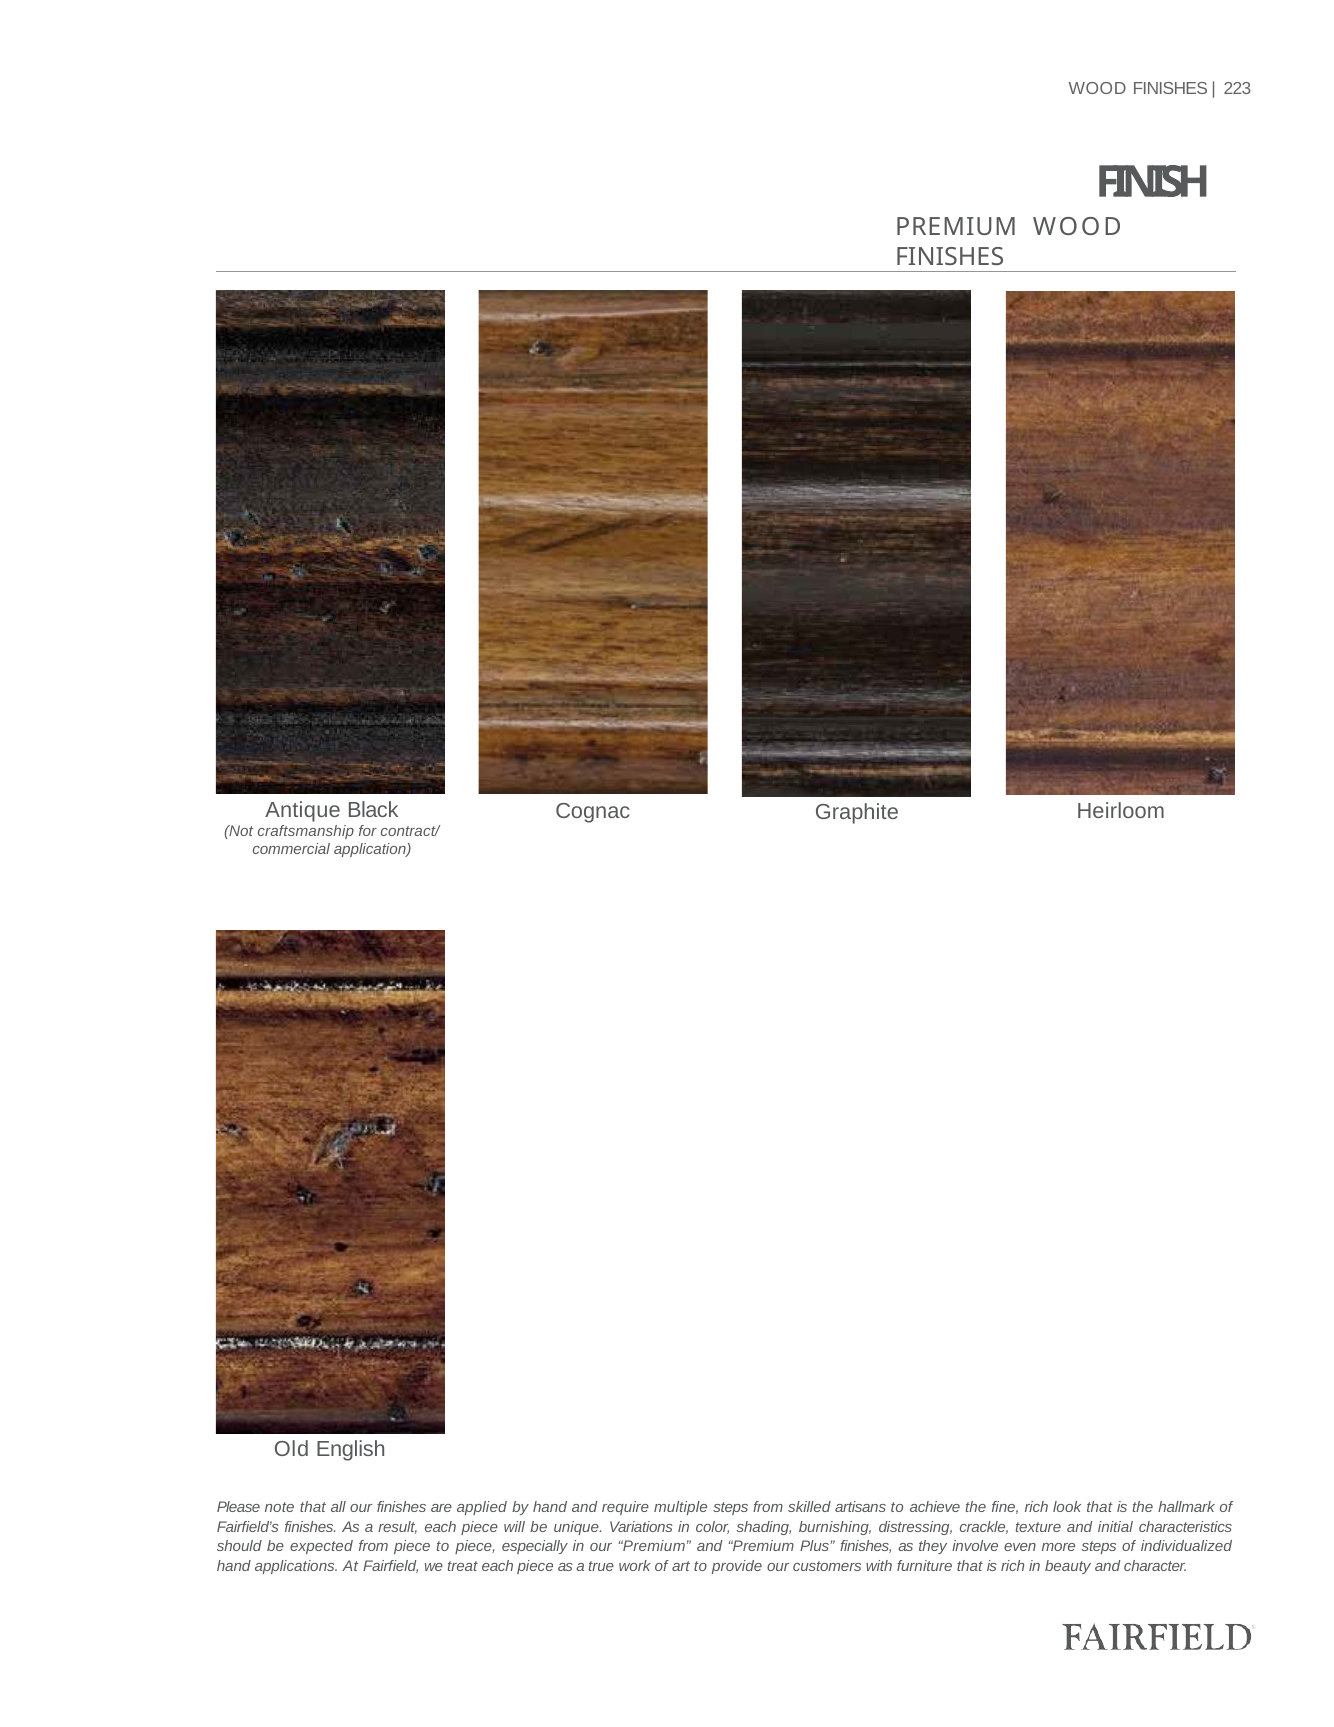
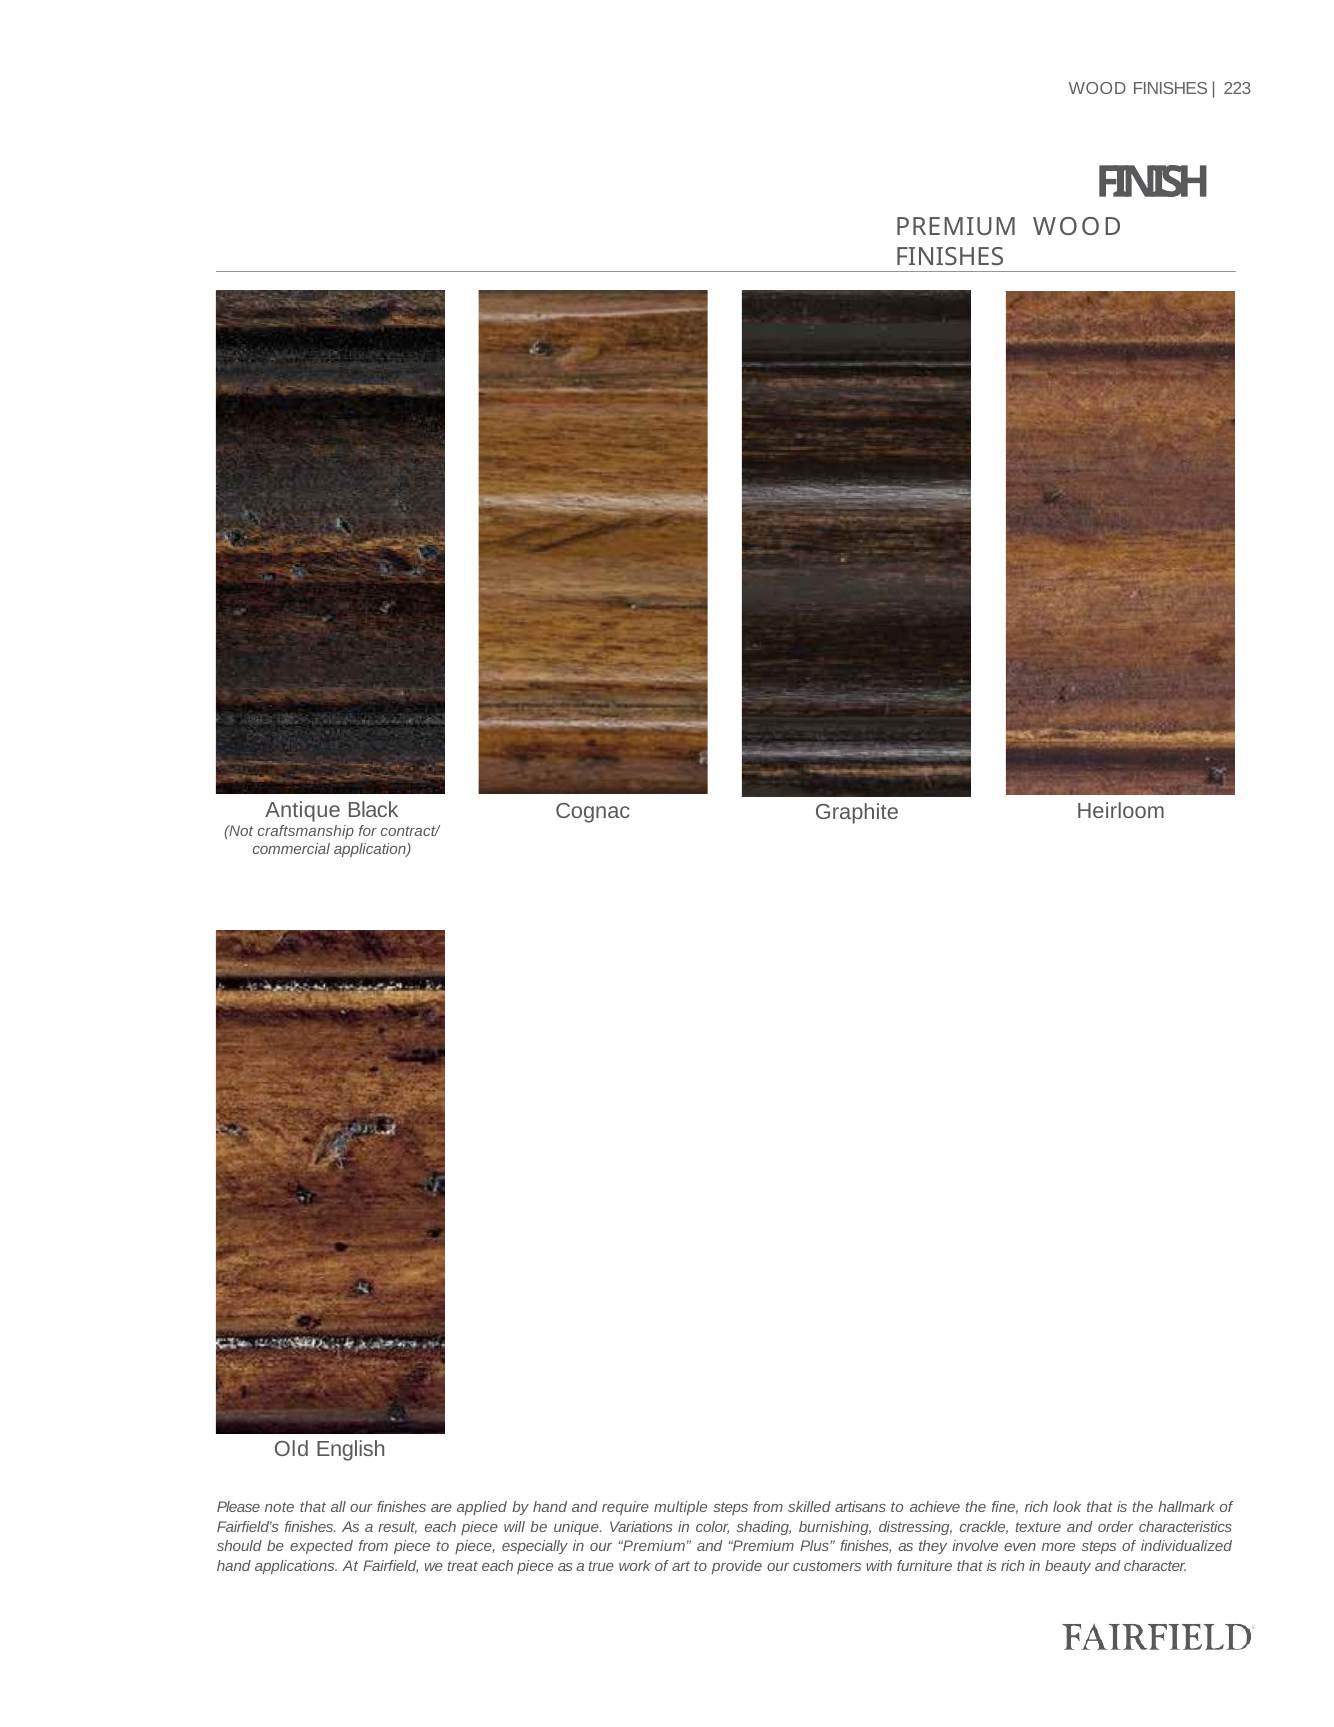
initial: initial -> order
